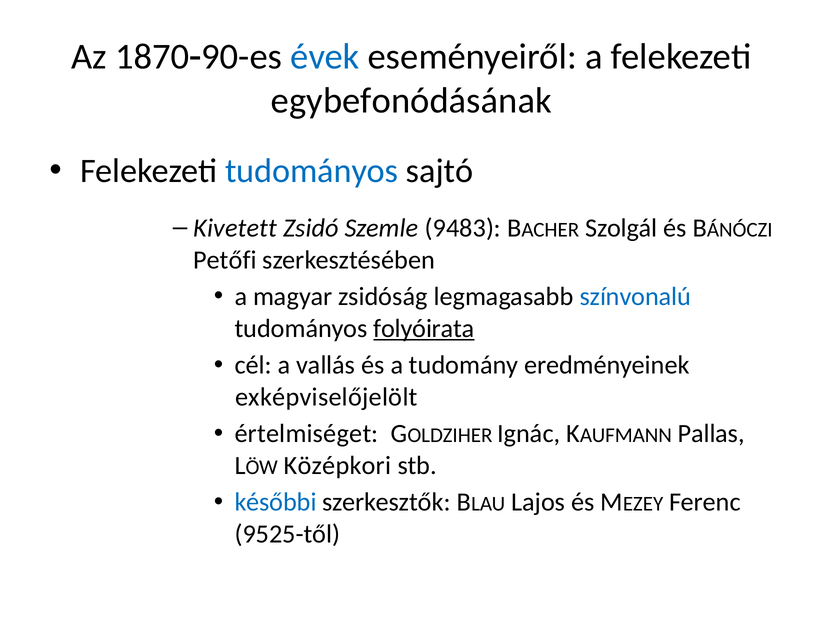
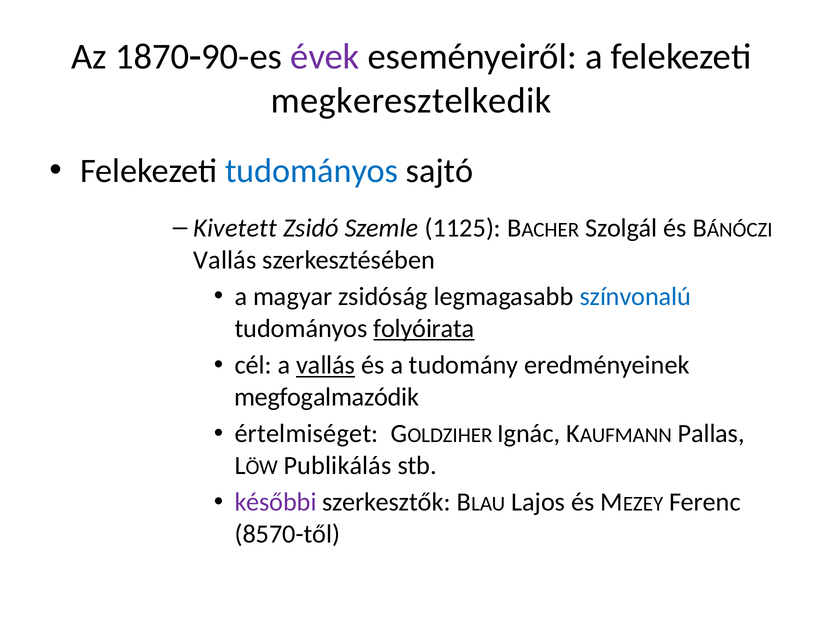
évek colour: blue -> purple
egybefonódásának: egybefonódásának -> megkeresztelkedik
9483: 9483 -> 1125
Petőfi at (225, 260): Petőfi -> Vallás
vallás at (326, 365) underline: none -> present
exképviselőjelölt: exképviselőjelölt -> megfogalmazódik
Középkori: Középkori -> Publikálás
későbbi colour: blue -> purple
9525-től: 9525-től -> 8570-től
